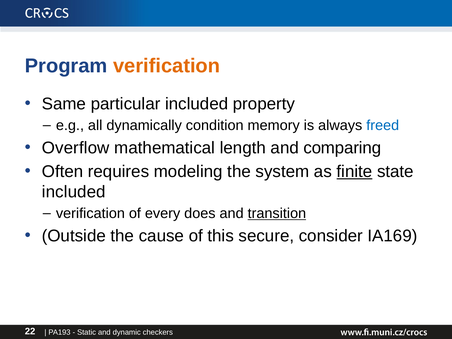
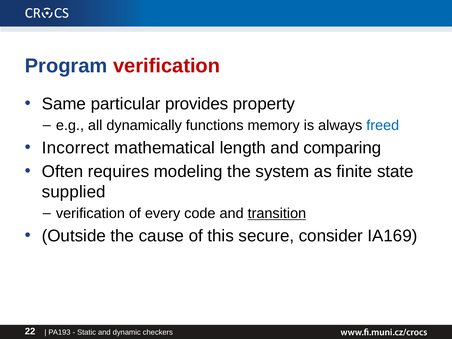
verification at (167, 66) colour: orange -> red
particular included: included -> provides
condition: condition -> functions
Overflow: Overflow -> Incorrect
finite underline: present -> none
included at (74, 192): included -> supplied
does: does -> code
